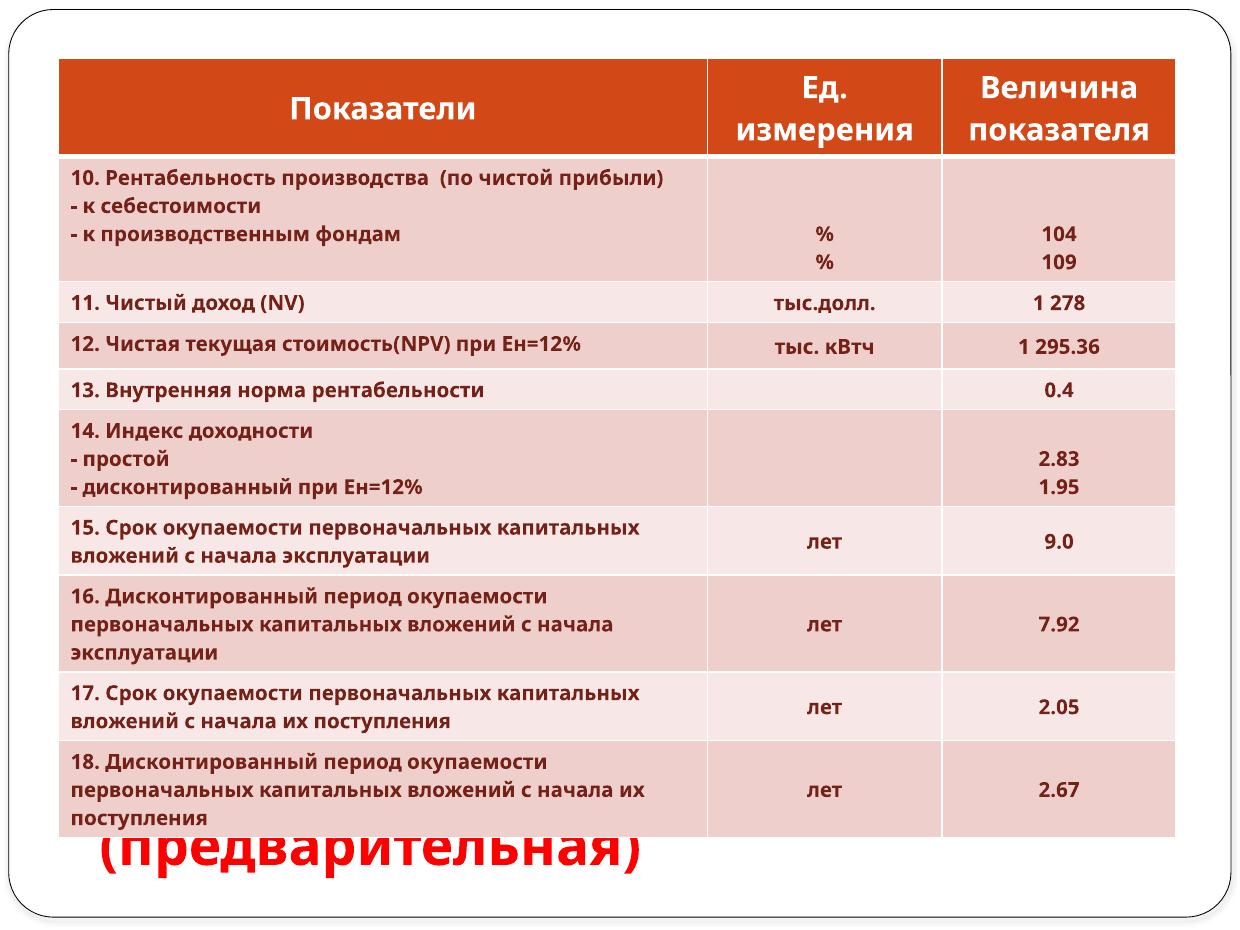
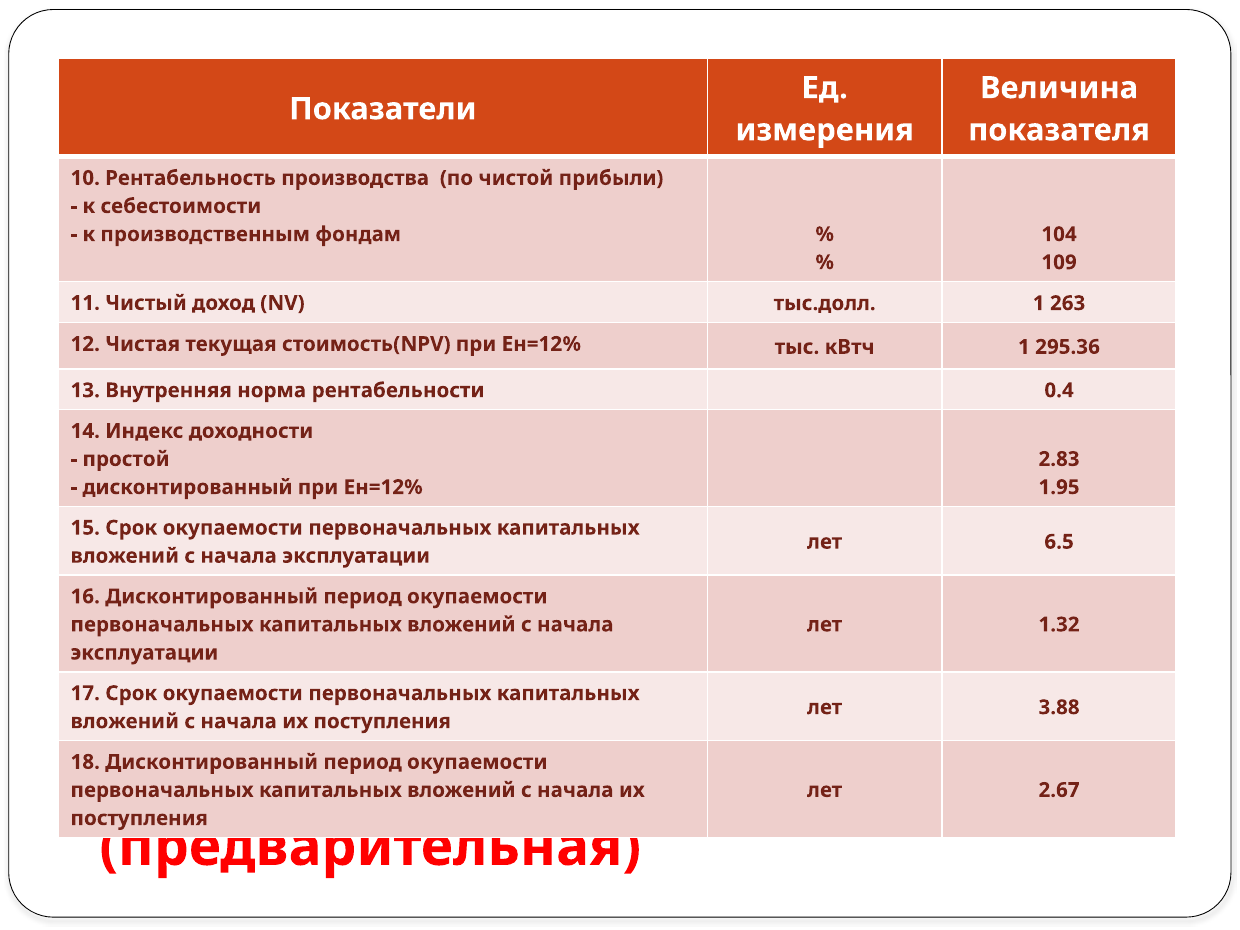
278: 278 -> 263
9.0: 9.0 -> 6.5
7.92: 7.92 -> 1.32
2.05: 2.05 -> 3.88
